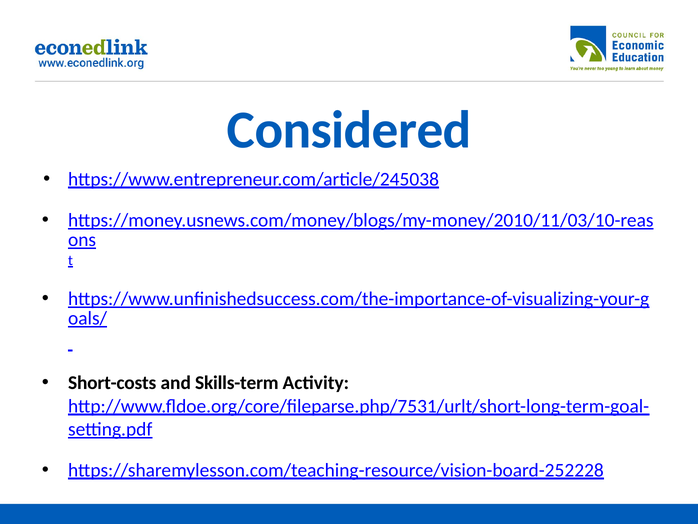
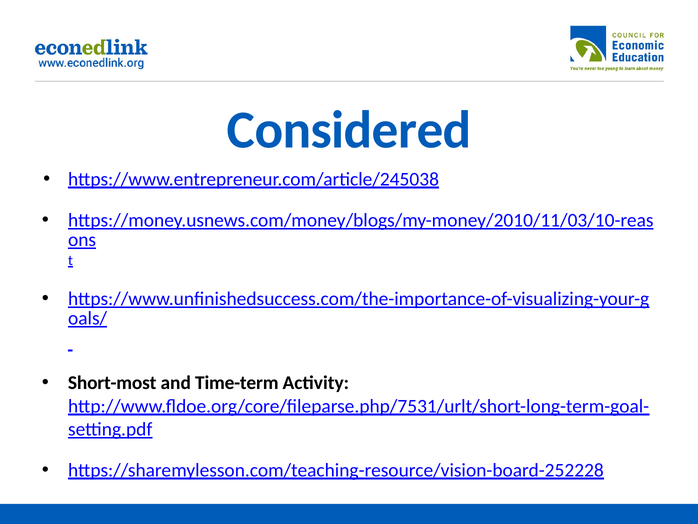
Short-costs: Short-costs -> Short-most
Skills-term: Skills-term -> Time-term
